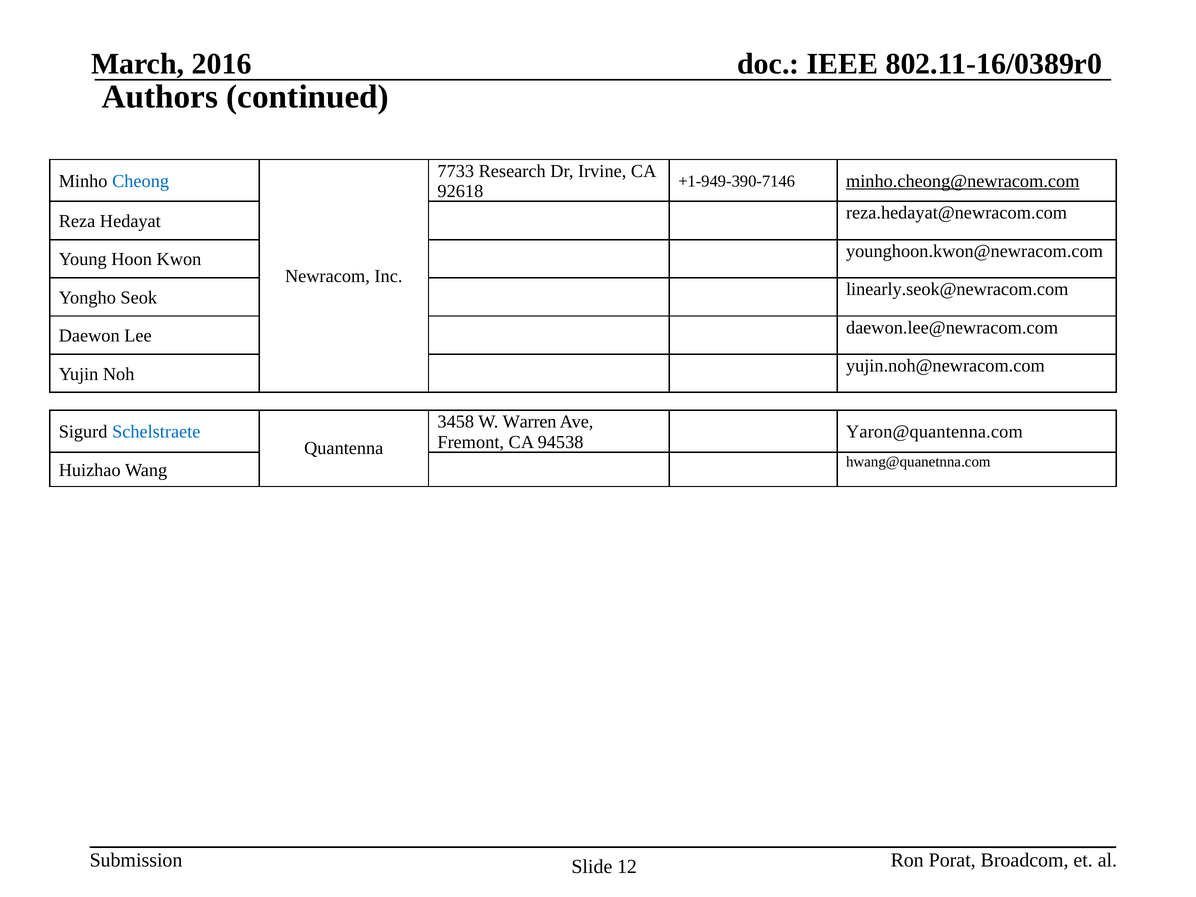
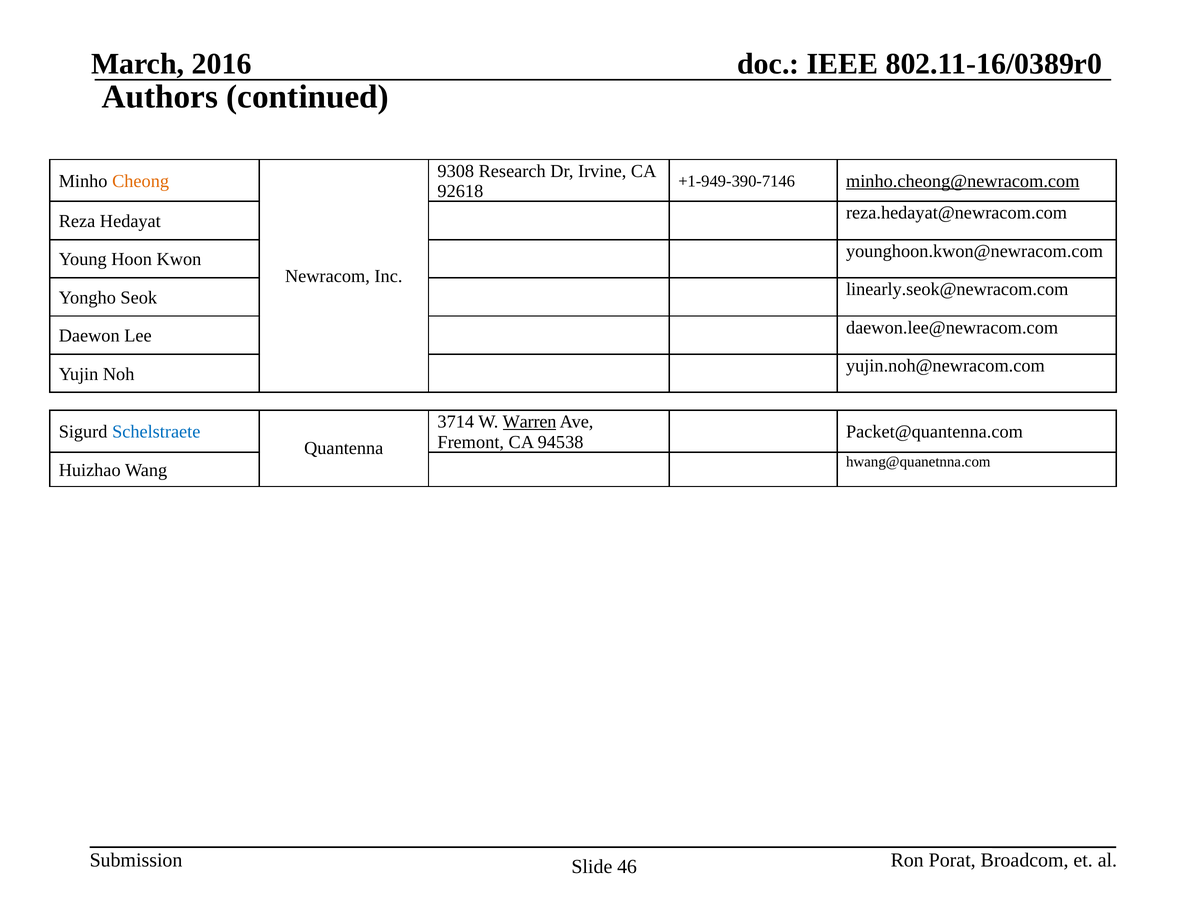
7733: 7733 -> 9308
Cheong colour: blue -> orange
3458: 3458 -> 3714
Warren underline: none -> present
Yaron@quantenna.com: Yaron@quantenna.com -> Packet@quantenna.com
12: 12 -> 46
